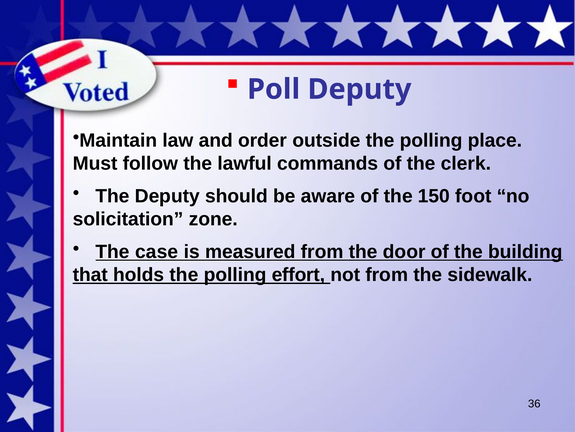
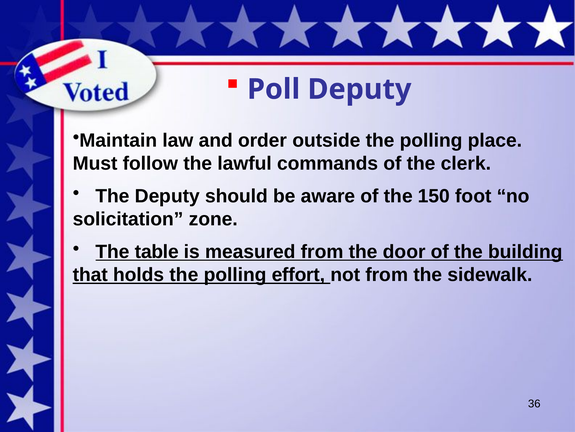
case: case -> table
